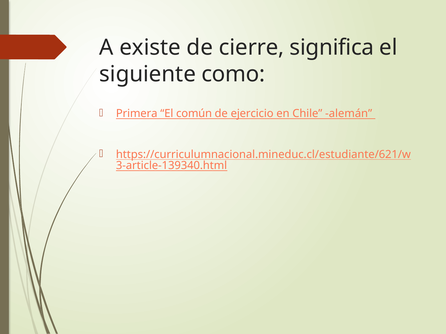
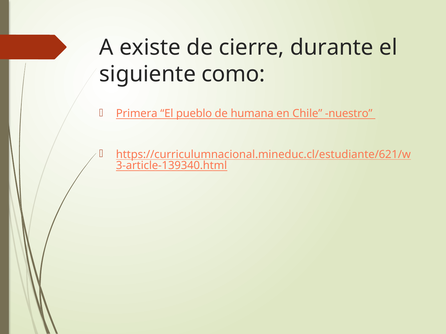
significa: significa -> durante
común: común -> pueblo
ejercicio: ejercicio -> humana
alemán: alemán -> nuestro
